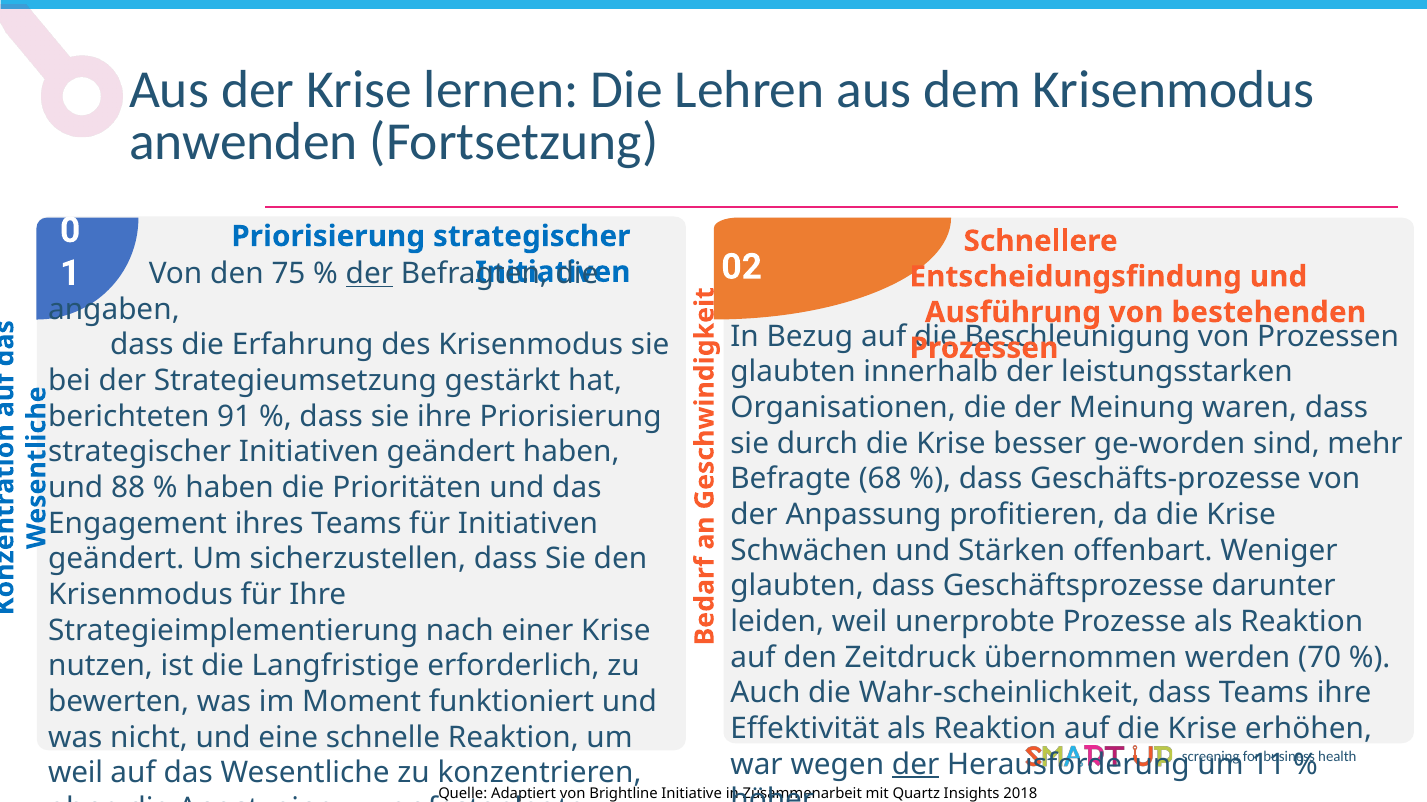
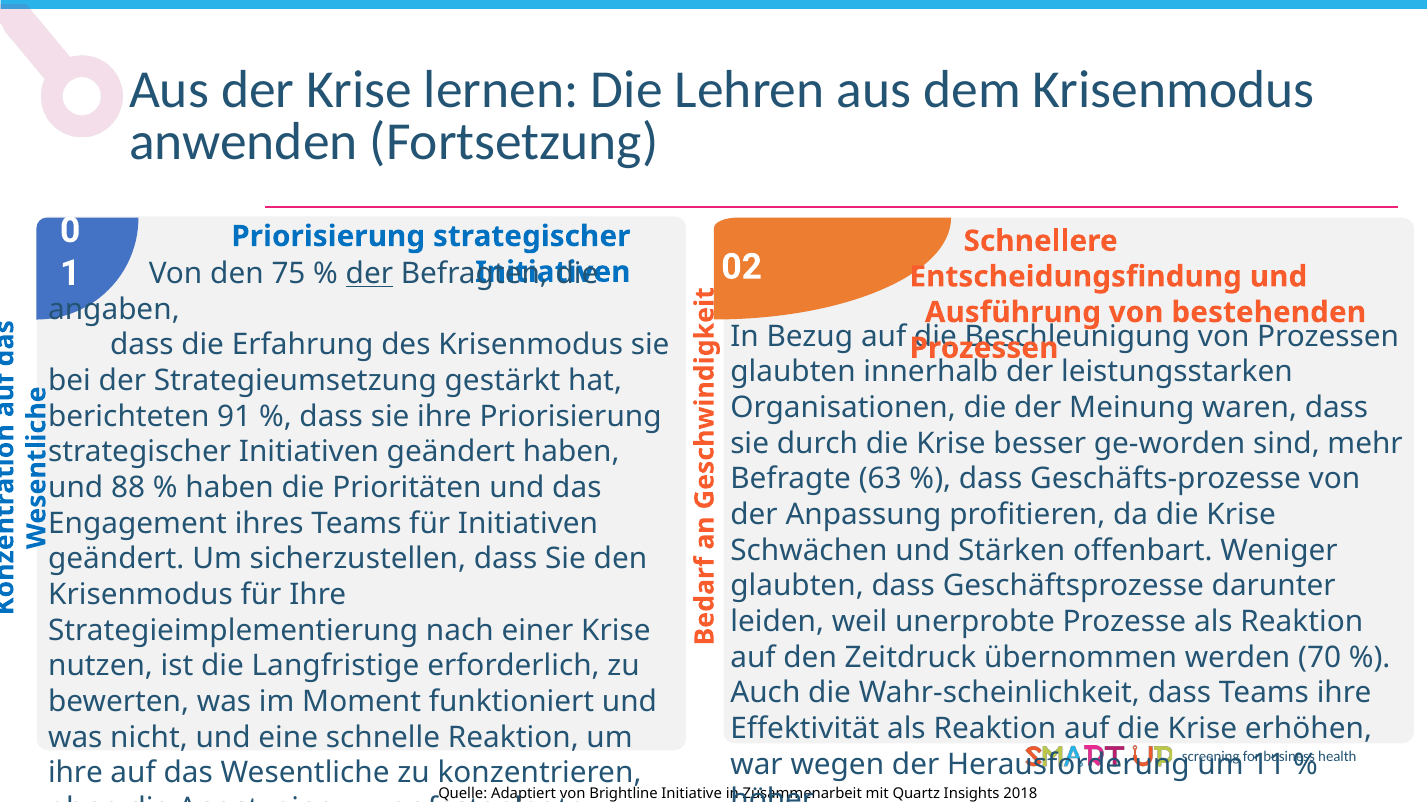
68: 68 -> 63
der at (916, 765) underline: present -> none
weil at (76, 774): weil -> ihre
